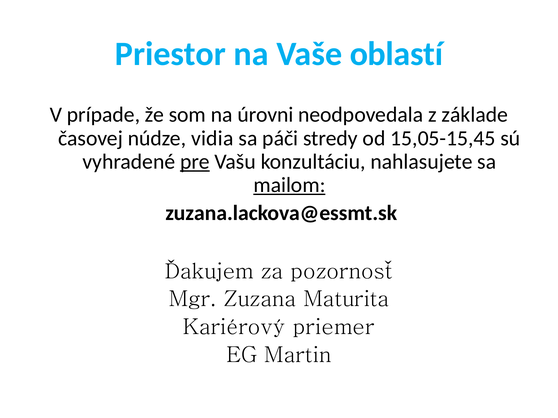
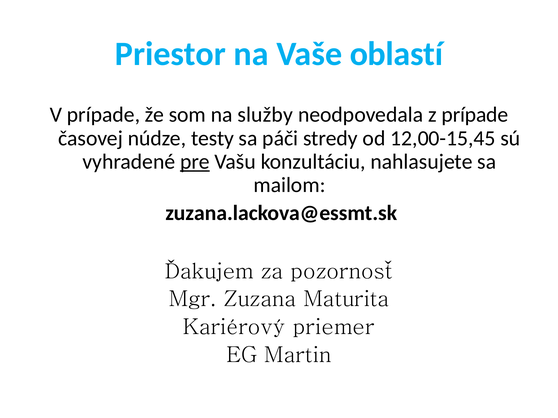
úrovni: úrovni -> služby
z základe: základe -> prípade
vidia: vidia -> testy
15,05-15,45: 15,05-15,45 -> 12,00-15,45
mailom underline: present -> none
